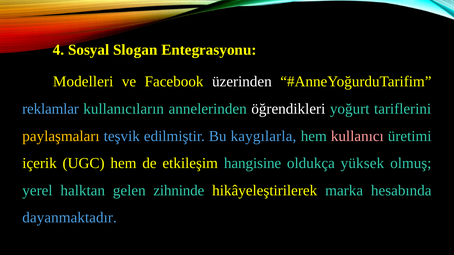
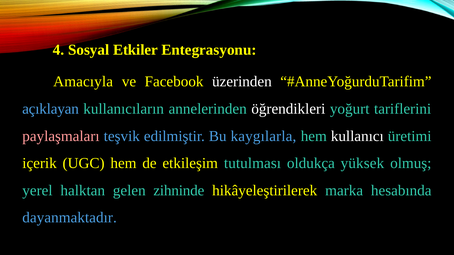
Slogan: Slogan -> Etkiler
Modelleri: Modelleri -> Amacıyla
reklamlar: reklamlar -> açıklayan
paylaşmaları colour: yellow -> pink
kullanıcı colour: pink -> white
hangisine: hangisine -> tutulması
